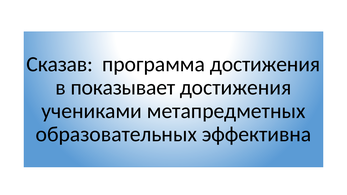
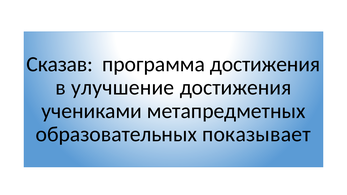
показывает: показывает -> улучшение
эффективна: эффективна -> показывает
